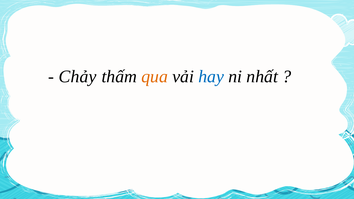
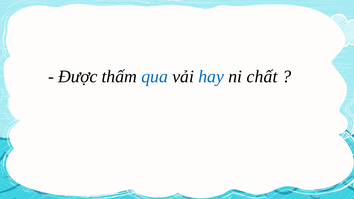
Chảy: Chảy -> Được
qua colour: orange -> blue
nhất: nhất -> chất
